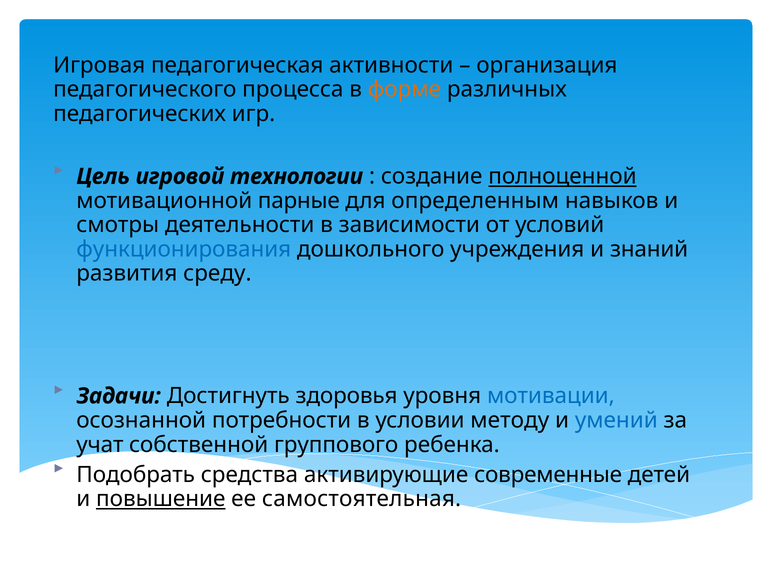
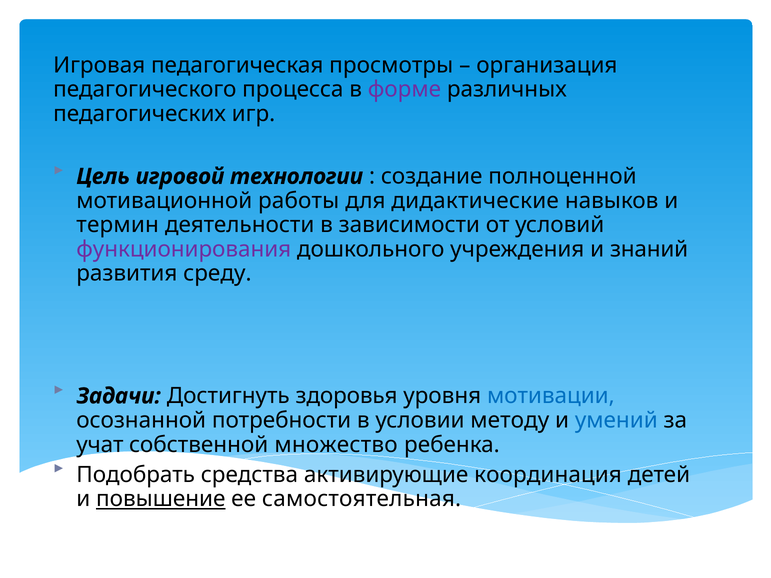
активности: активности -> просмотры
форме colour: orange -> purple
полноценной underline: present -> none
парные: парные -> работы
определенным: определенным -> дидактические
смотры: смотры -> термин
функционирования colour: blue -> purple
группового: группового -> множество
современные: современные -> координация
